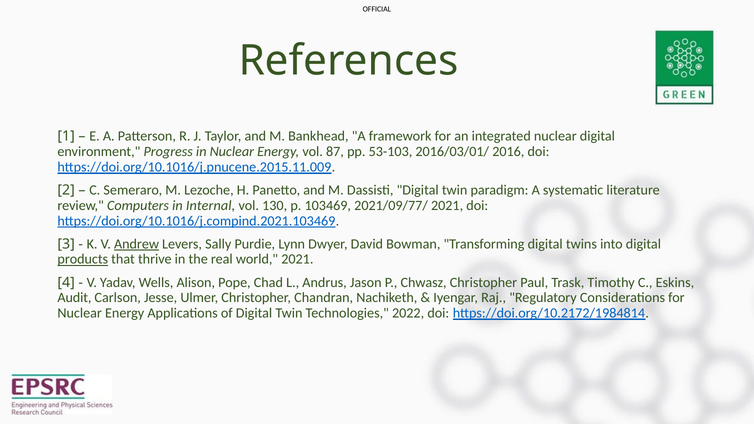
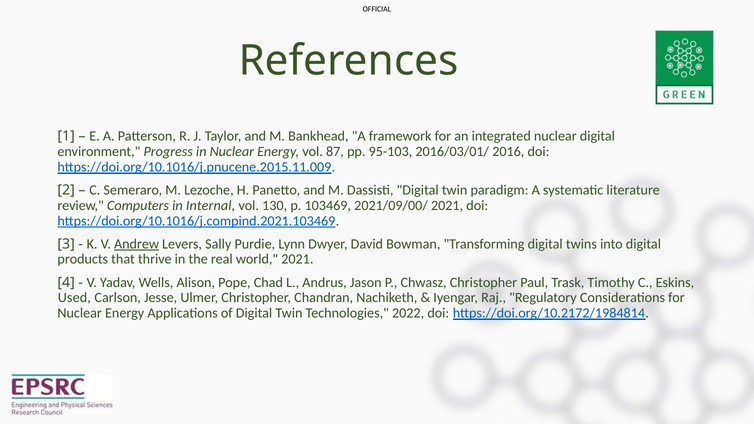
53-103: 53-103 -> 95-103
2021/09/77/: 2021/09/77/ -> 2021/09/00/
products underline: present -> none
Audit: Audit -> Used
